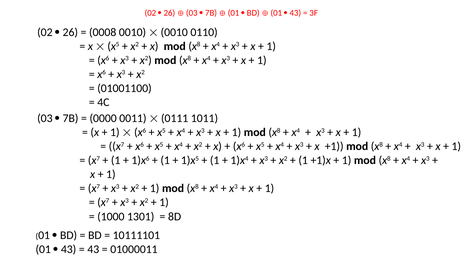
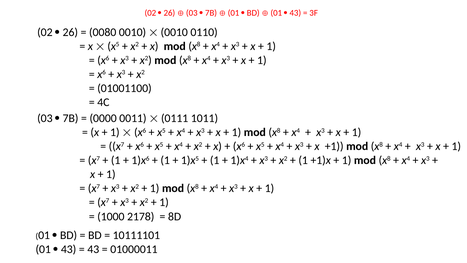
0008: 0008 -> 0080
1301: 1301 -> 2178
